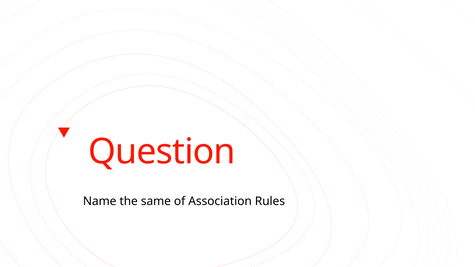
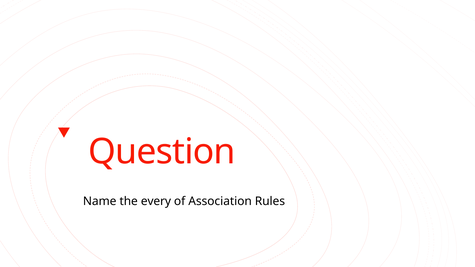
same: same -> every
